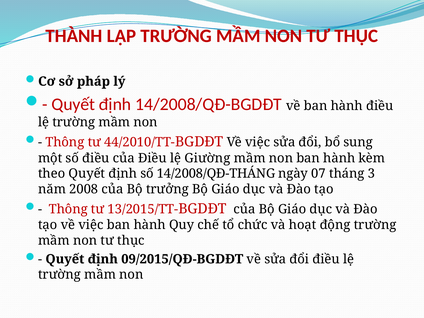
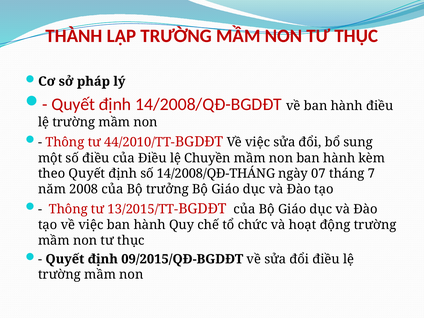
Giường: Giường -> Chuyền
3: 3 -> 7
